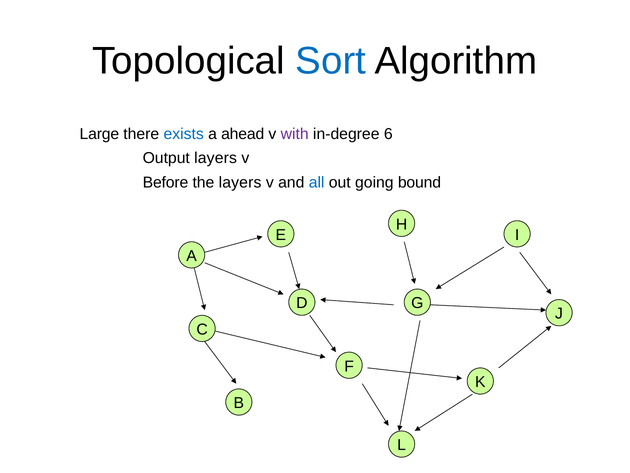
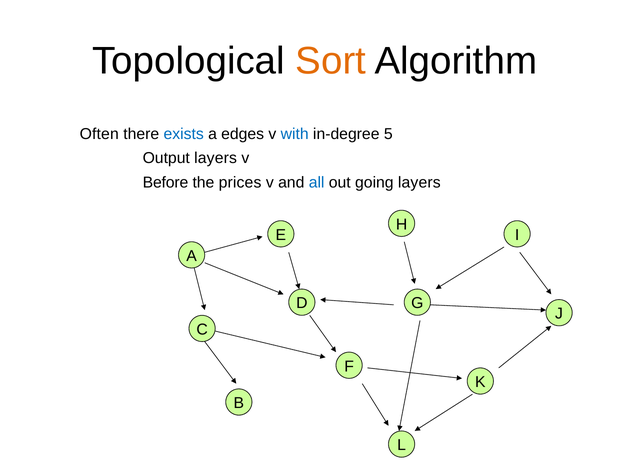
Sort colour: blue -> orange
Large: Large -> Often
ahead: ahead -> edges
with colour: purple -> blue
6: 6 -> 5
the layers: layers -> prices
going bound: bound -> layers
